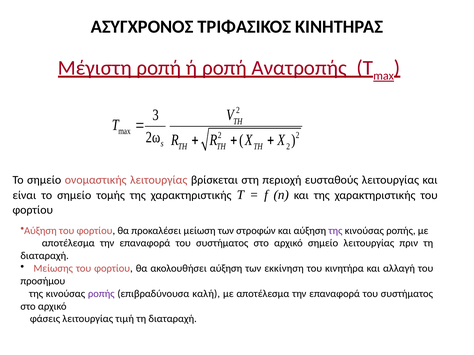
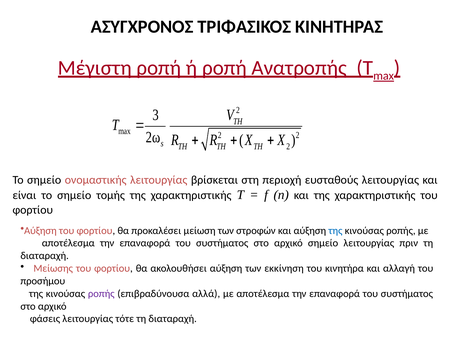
της at (335, 231) colour: purple -> blue
καλή: καλή -> αλλά
τιμή: τιμή -> τότε
